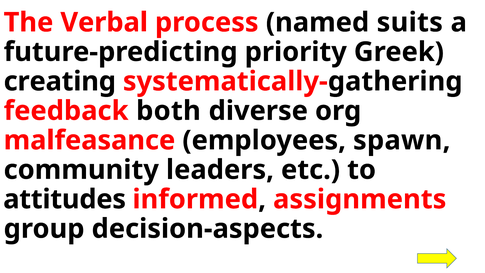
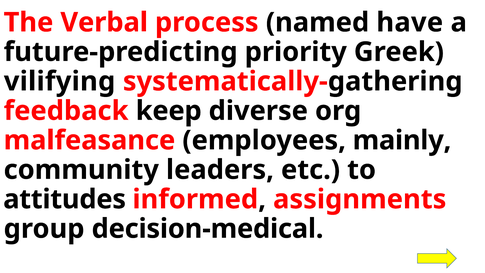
suits: suits -> have
creating: creating -> vilifying
both: both -> keep
spawn: spawn -> mainly
decision-aspects: decision-aspects -> decision-medical
